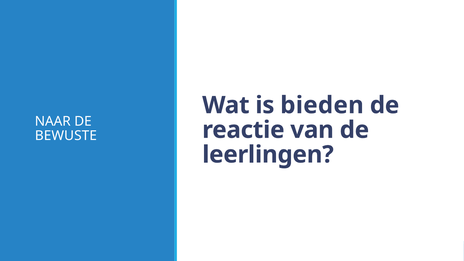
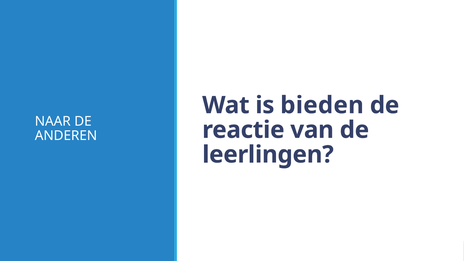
BEWUSTE: BEWUSTE -> ANDEREN
